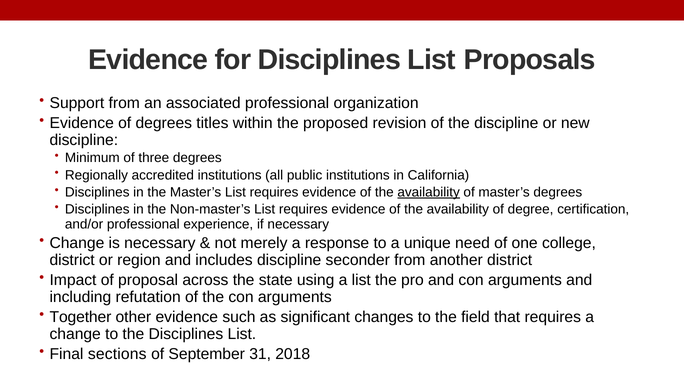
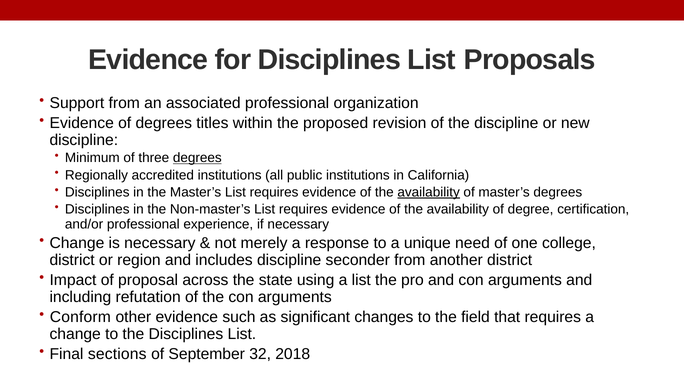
degrees at (197, 158) underline: none -> present
Together: Together -> Conform
31: 31 -> 32
